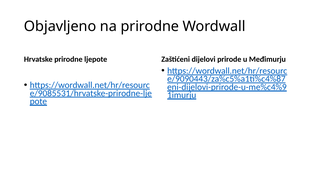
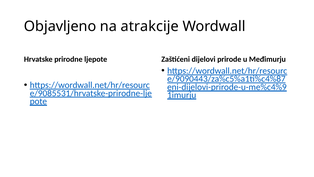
na prirodne: prirodne -> atrakcije
